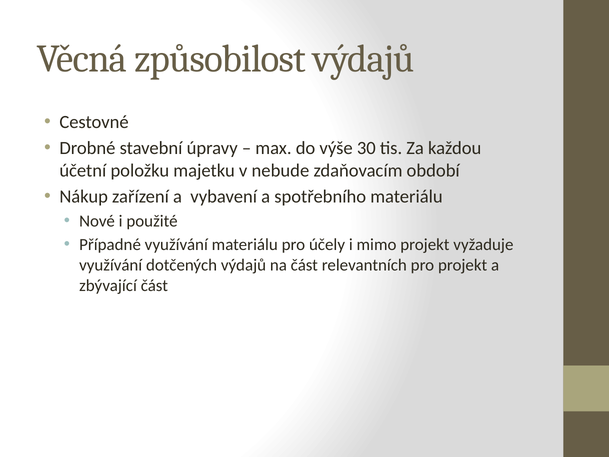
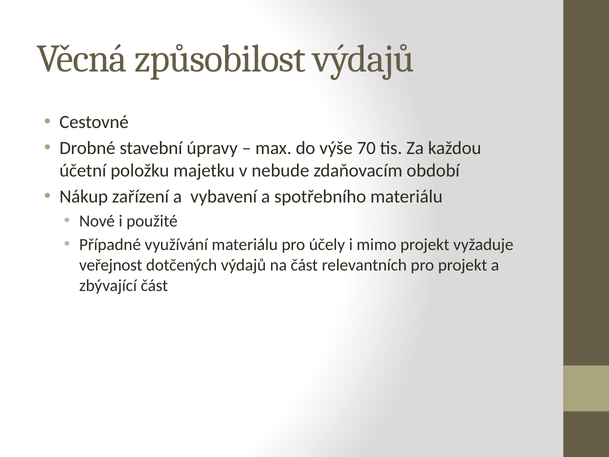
30: 30 -> 70
využívání at (111, 265): využívání -> veřejnost
